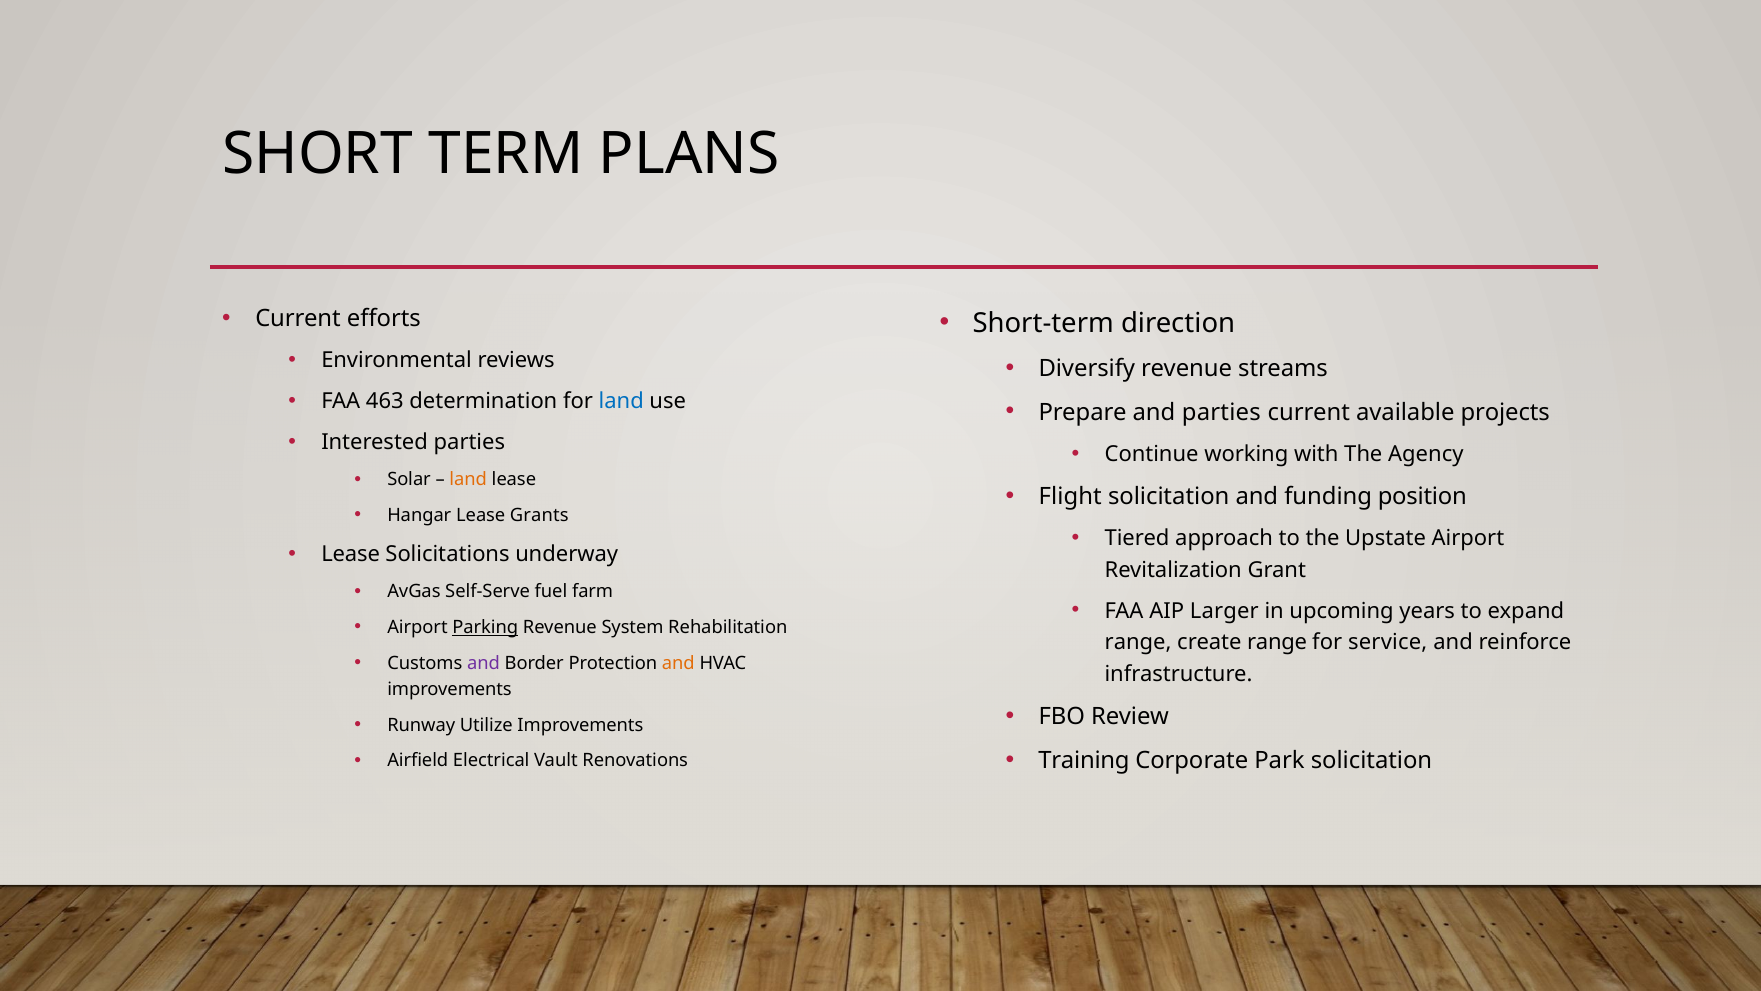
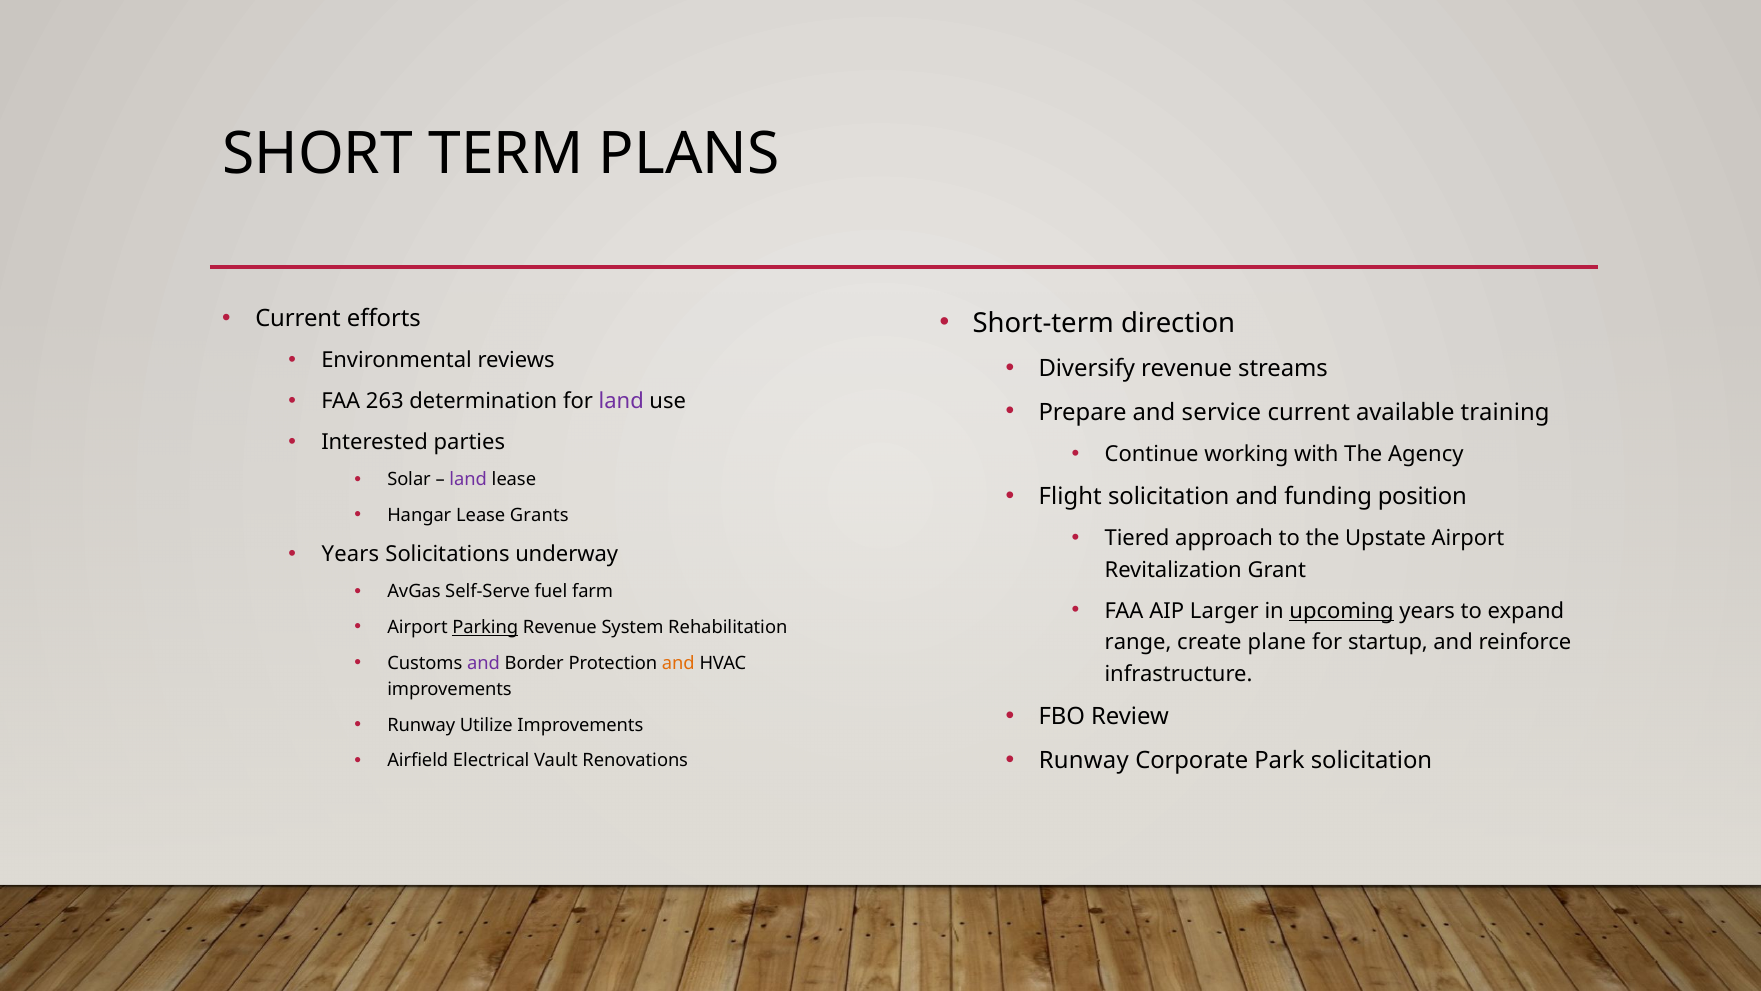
463: 463 -> 263
land at (621, 401) colour: blue -> purple
and parties: parties -> service
projects: projects -> training
land at (468, 480) colour: orange -> purple
Lease at (351, 554): Lease -> Years
upcoming underline: none -> present
create range: range -> plane
service: service -> startup
Training at (1084, 760): Training -> Runway
